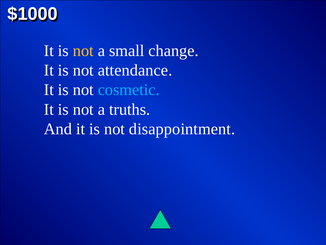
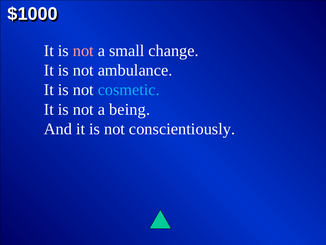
not at (83, 51) colour: yellow -> pink
attendance: attendance -> ambulance
truths: truths -> being
disappointment: disappointment -> conscientiously
